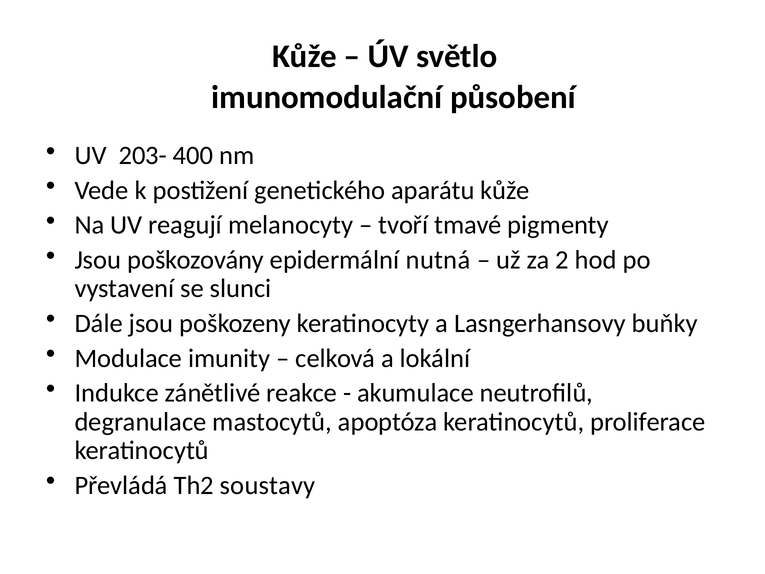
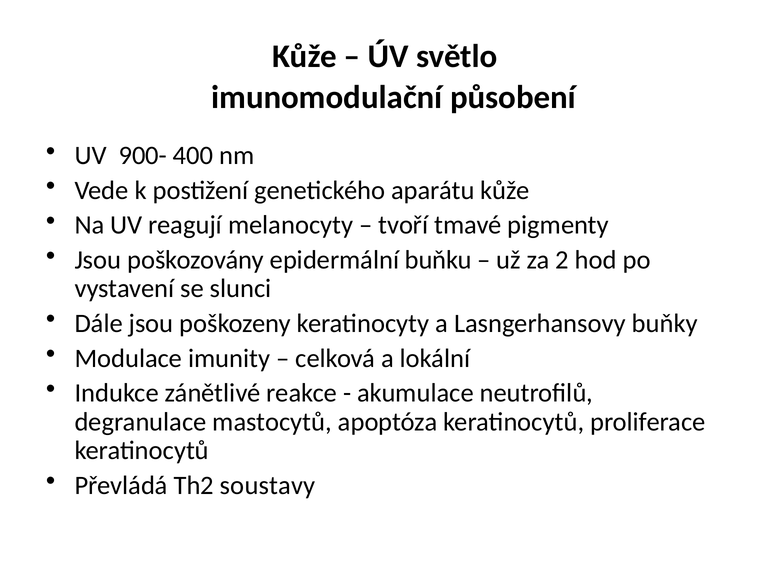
203-: 203- -> 900-
nutná: nutná -> buňku
